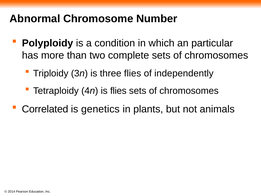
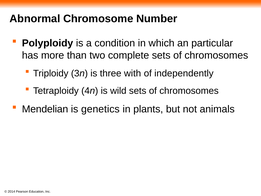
three flies: flies -> with
is flies: flies -> wild
Correlated: Correlated -> Mendelian
